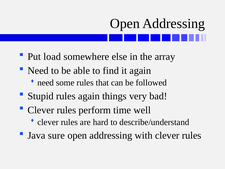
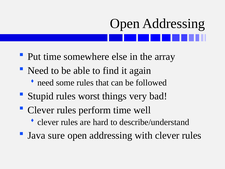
Put load: load -> time
rules again: again -> worst
